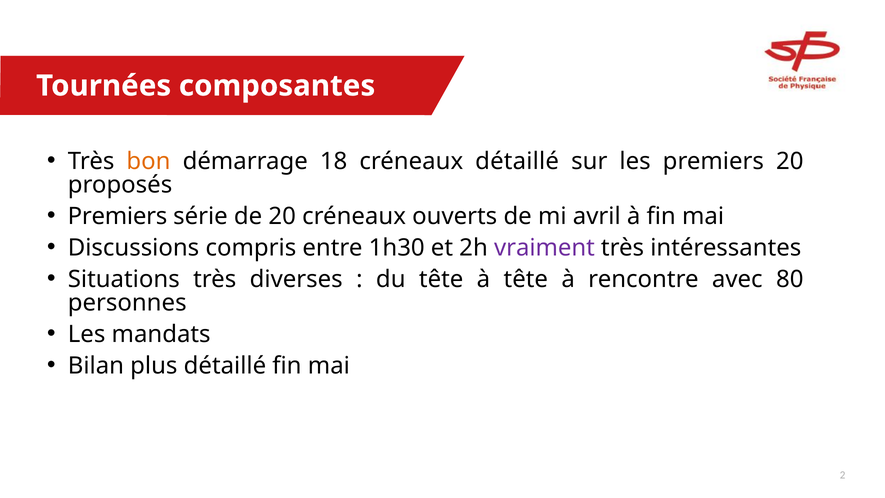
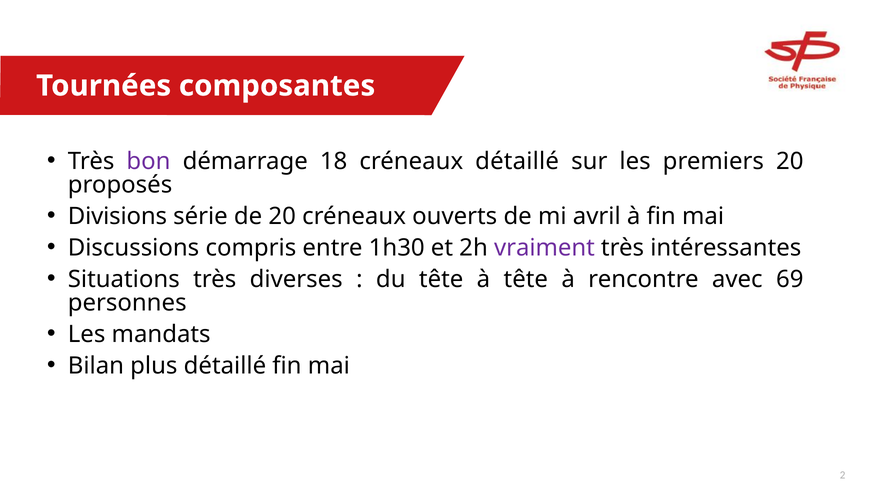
bon colour: orange -> purple
Premiers at (117, 216): Premiers -> Divisions
80: 80 -> 69
